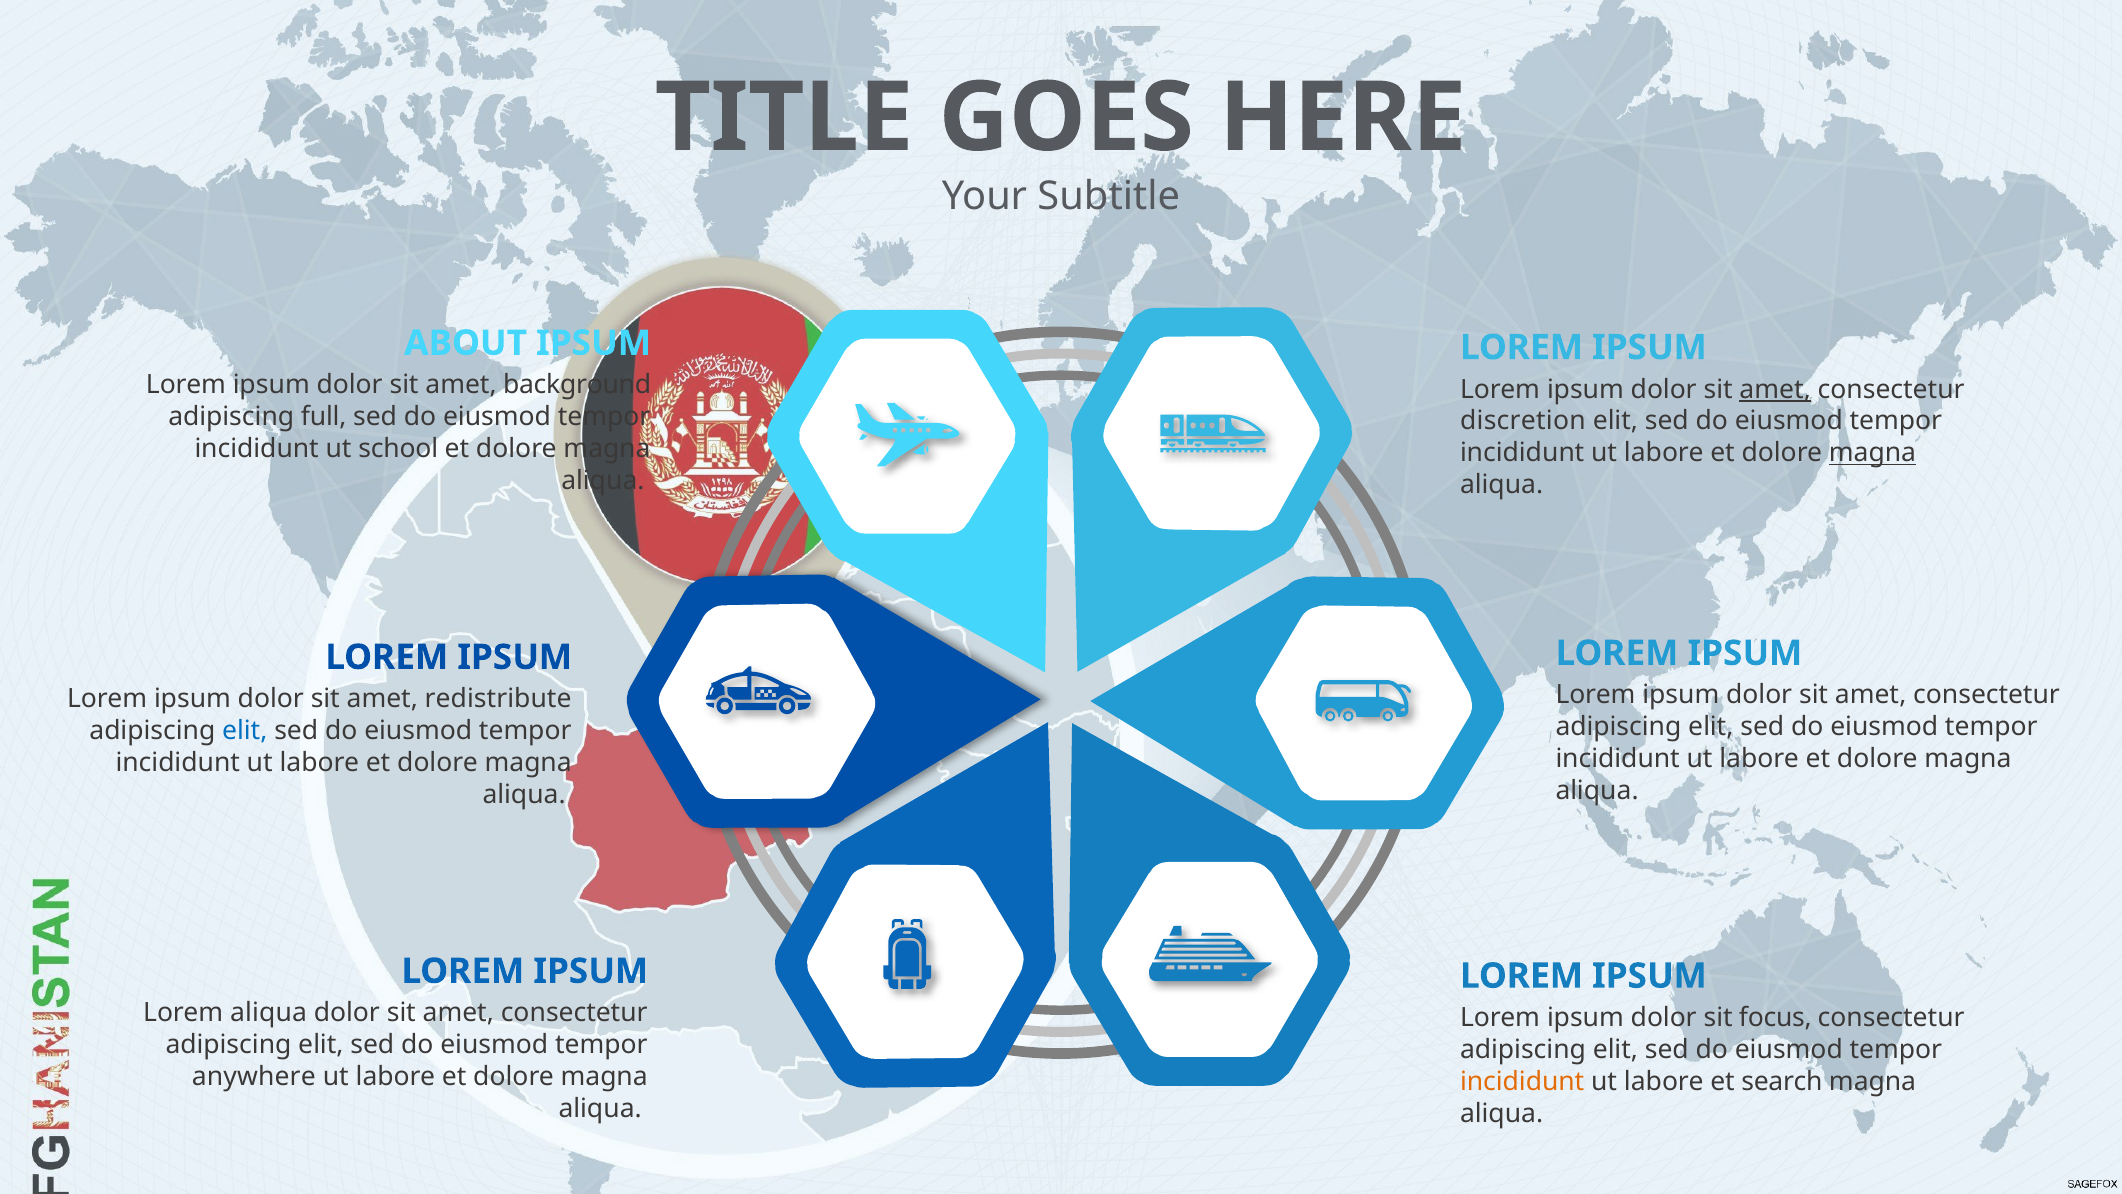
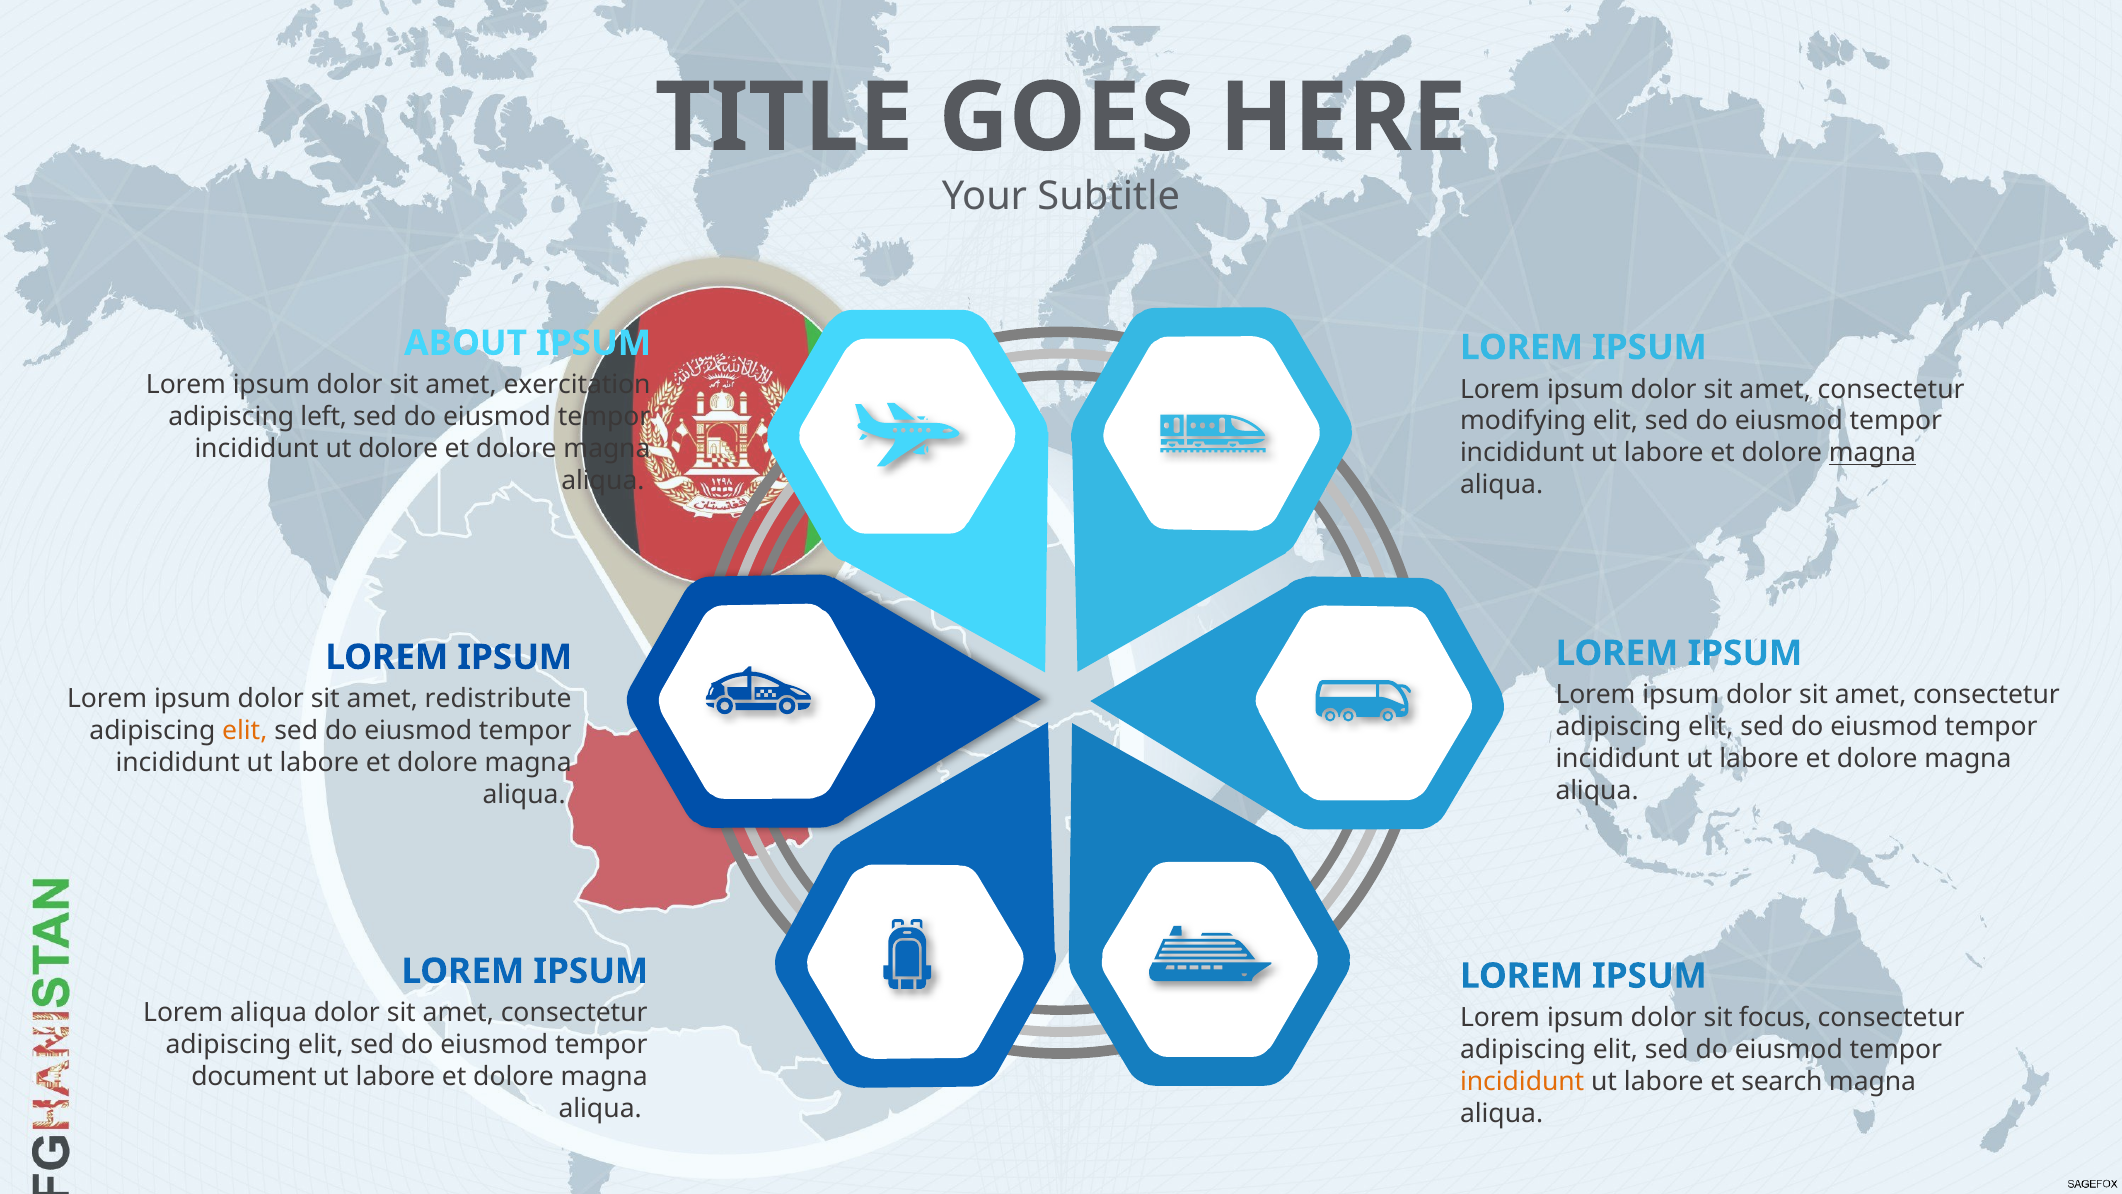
background: background -> exercitation
amet at (1775, 389) underline: present -> none
full: full -> left
discretion: discretion -> modifying
ut school: school -> dolore
elit at (245, 731) colour: blue -> orange
anywhere: anywhere -> document
